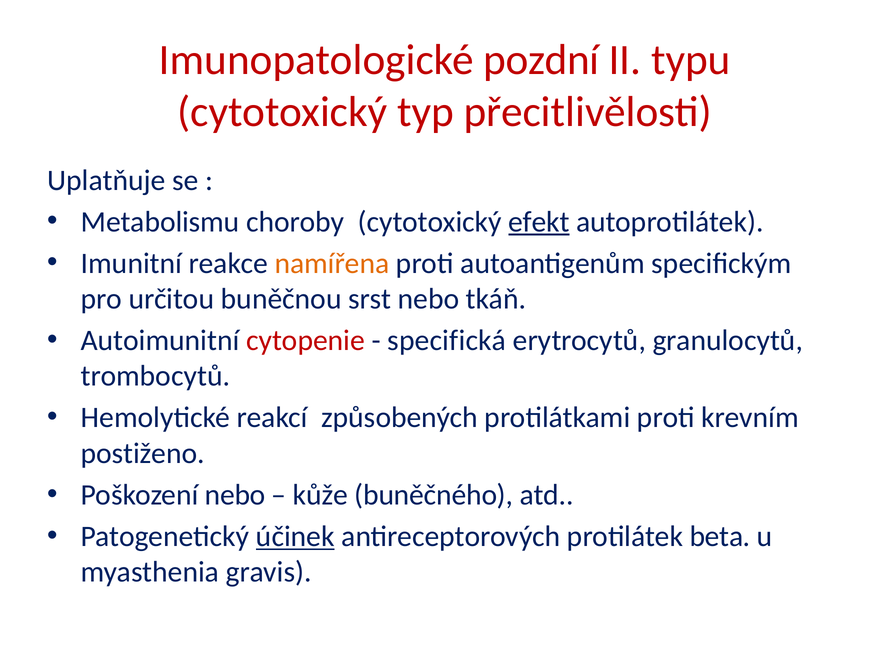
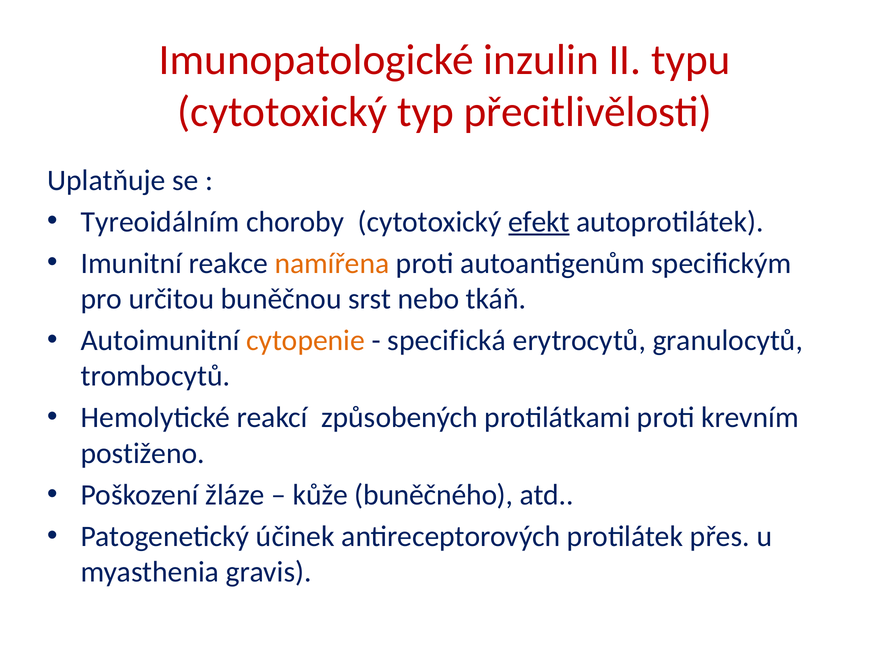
pozdní: pozdní -> inzulin
Metabolismu: Metabolismu -> Tyreoidálním
cytopenie colour: red -> orange
Poškození nebo: nebo -> žláze
účinek underline: present -> none
beta: beta -> přes
